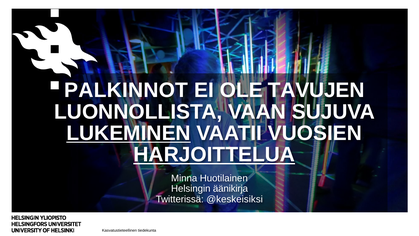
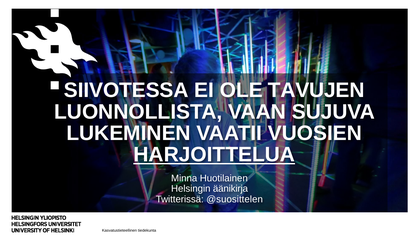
PALKINNOT: PALKINNOT -> SIIVOTESSA
LUKEMINEN underline: present -> none
@keskeisiksi: @keskeisiksi -> @suosittelen
